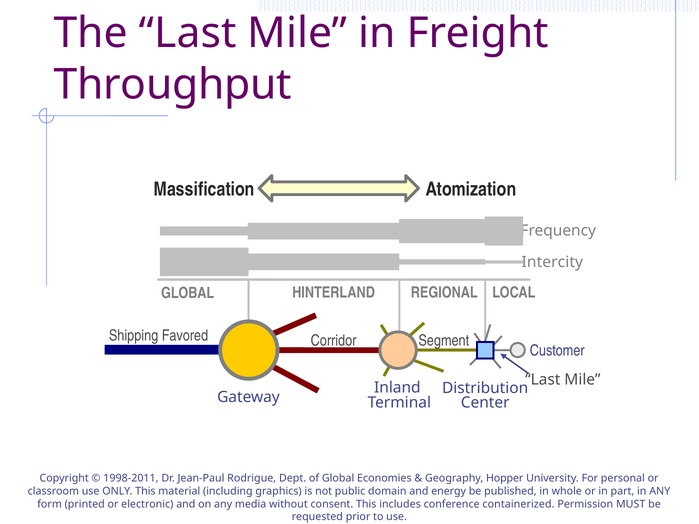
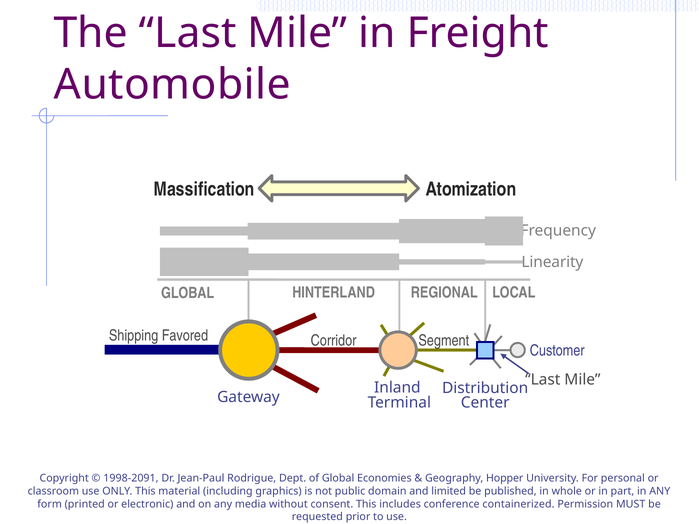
Throughput: Throughput -> Automobile
Intercity: Intercity -> Linearity
1998-2011: 1998-2011 -> 1998-2091
energy: energy -> limited
